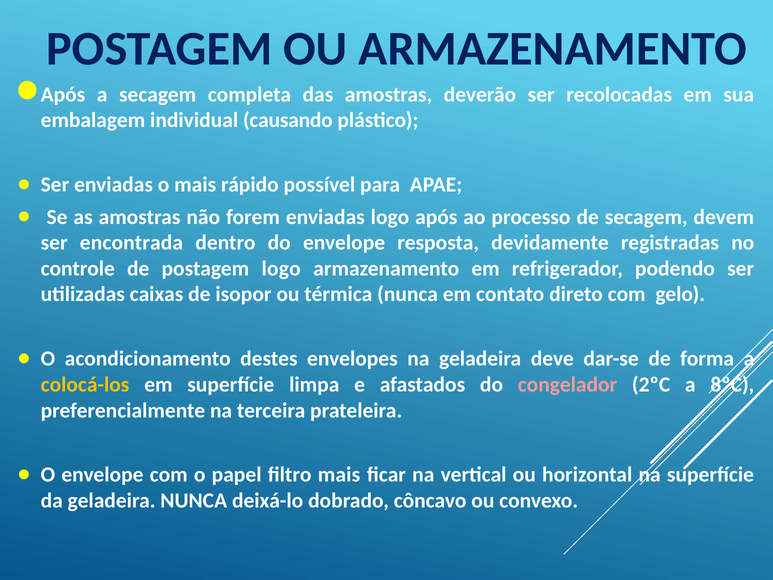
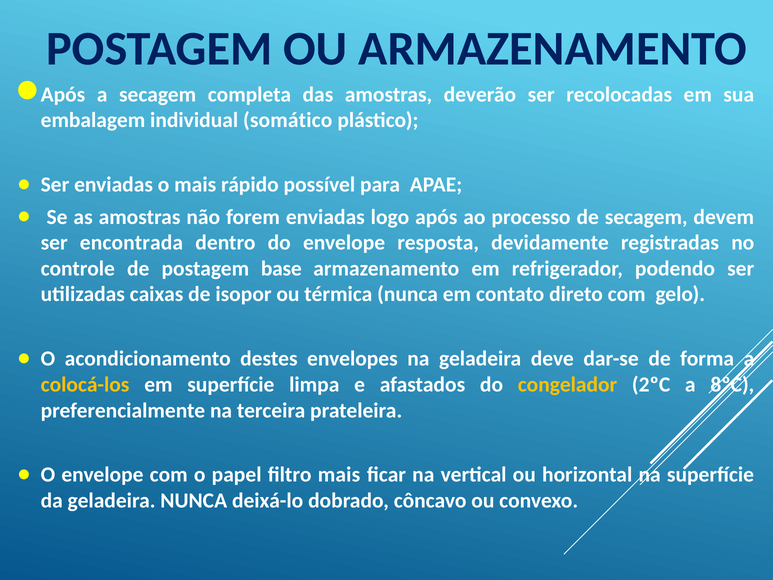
causando: causando -> somático
postagem logo: logo -> base
congelador colour: pink -> yellow
